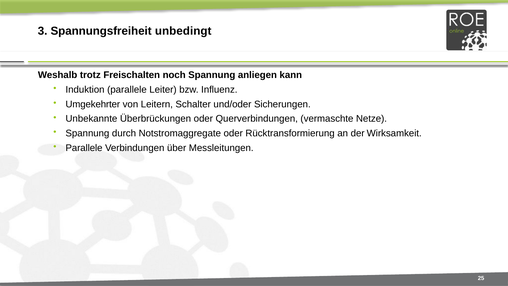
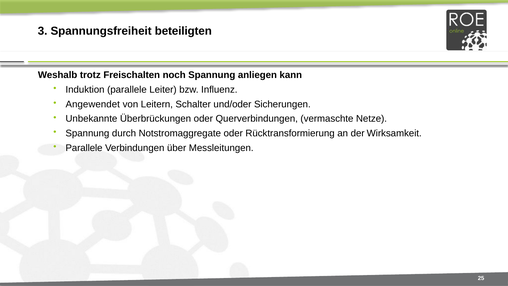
unbedingt: unbedingt -> beteiligten
Umgekehrter: Umgekehrter -> Angewendet
